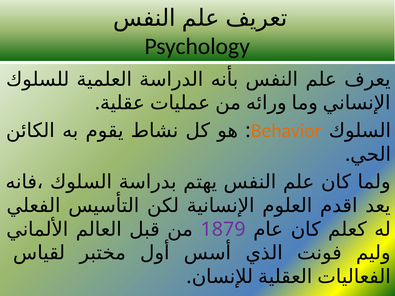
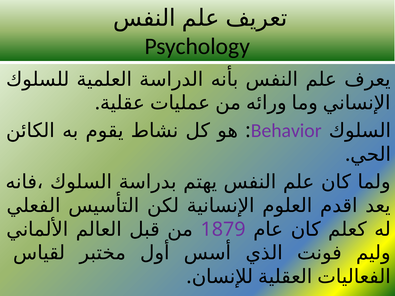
Behavior colour: orange -> purple
